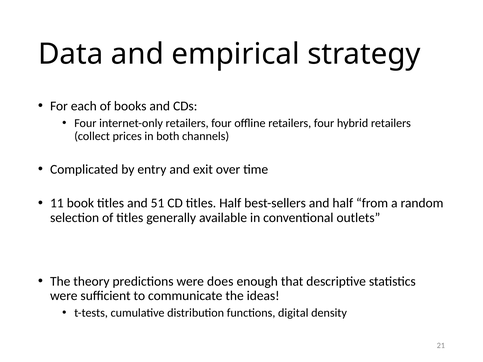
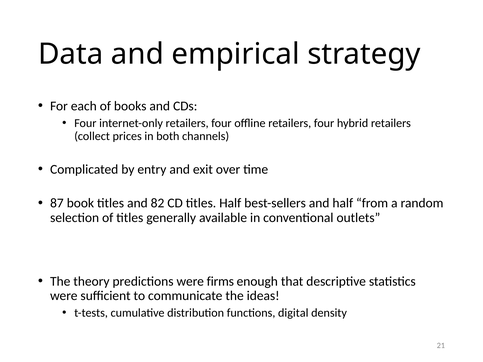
11: 11 -> 87
51: 51 -> 82
does: does -> firms
